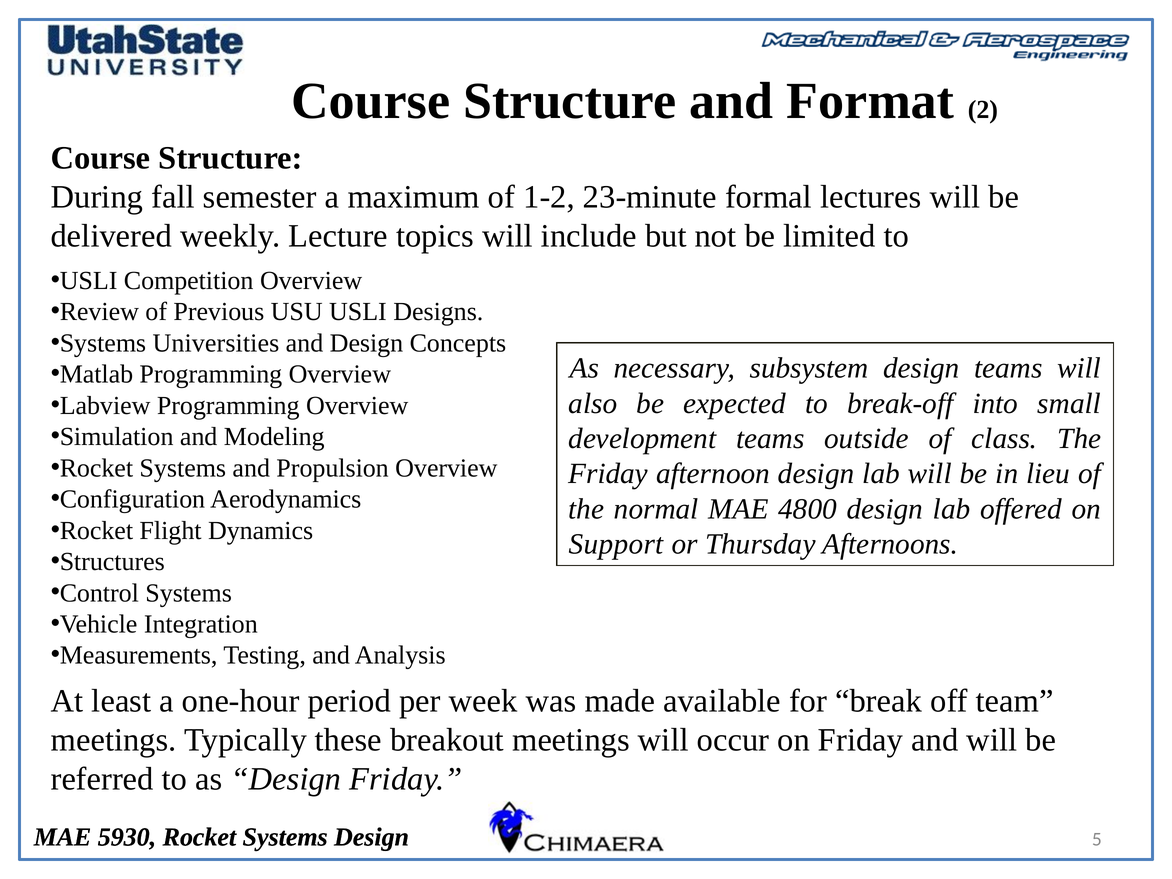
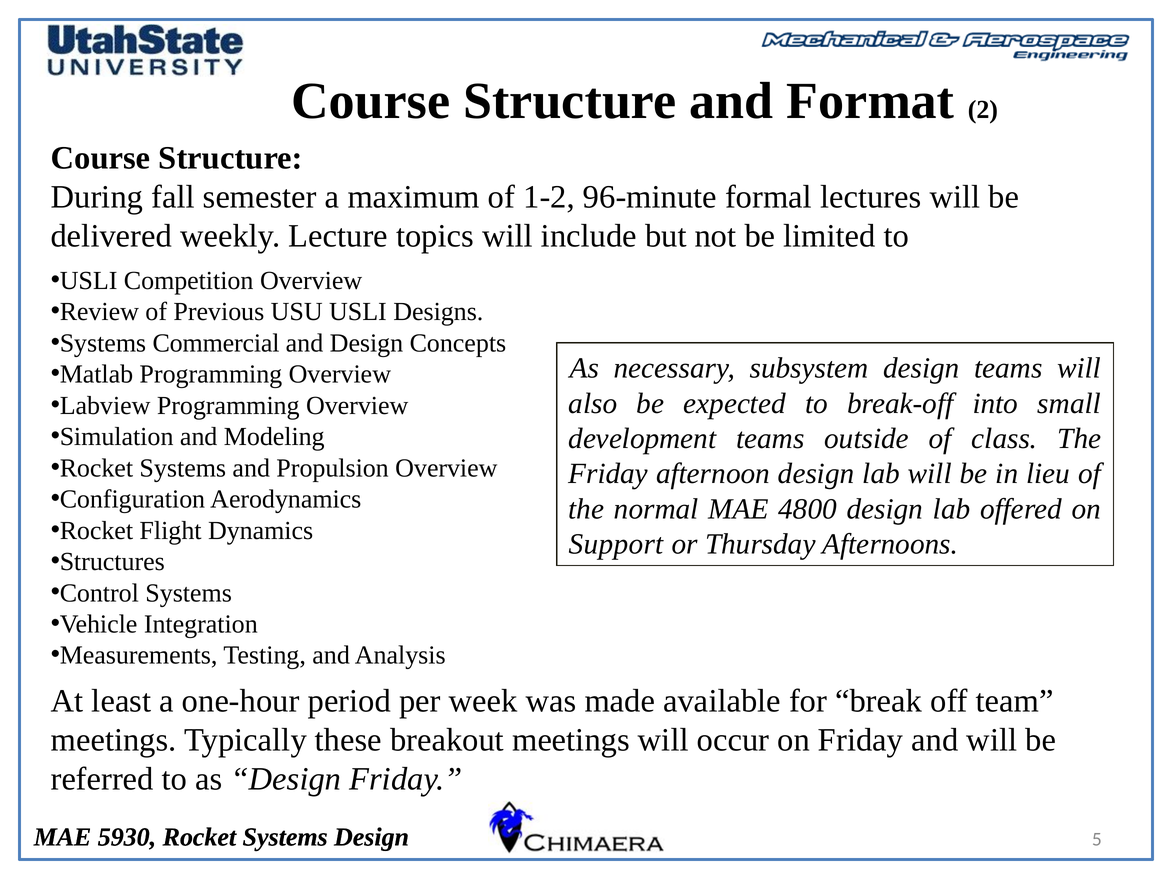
23-minute: 23-minute -> 96-minute
Universities: Universities -> Commercial
